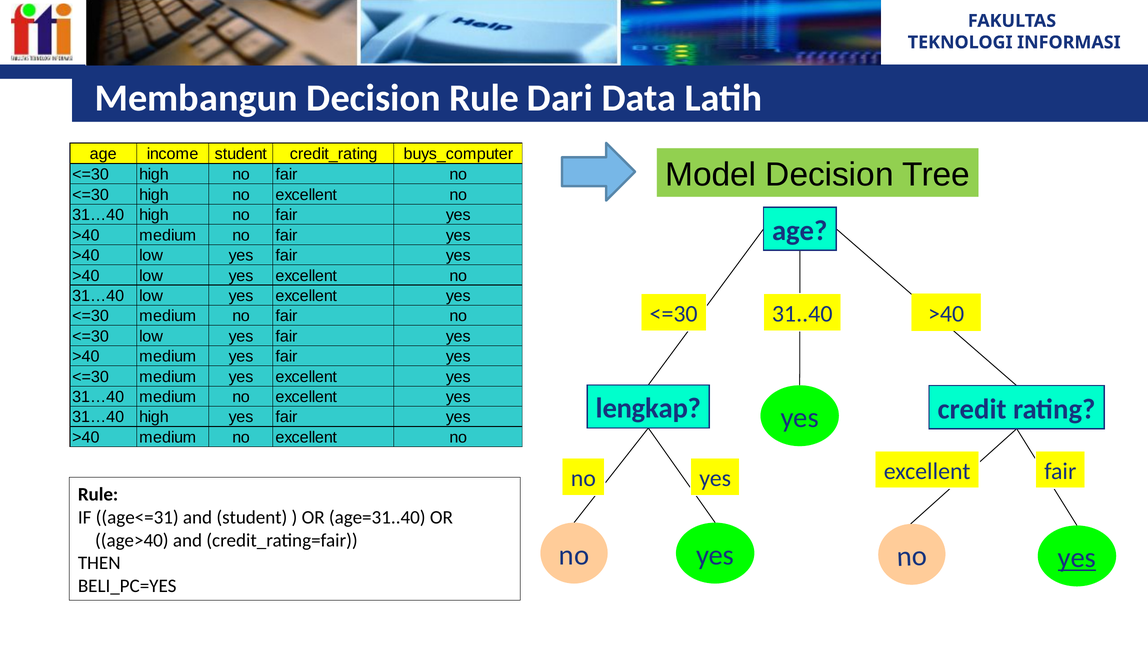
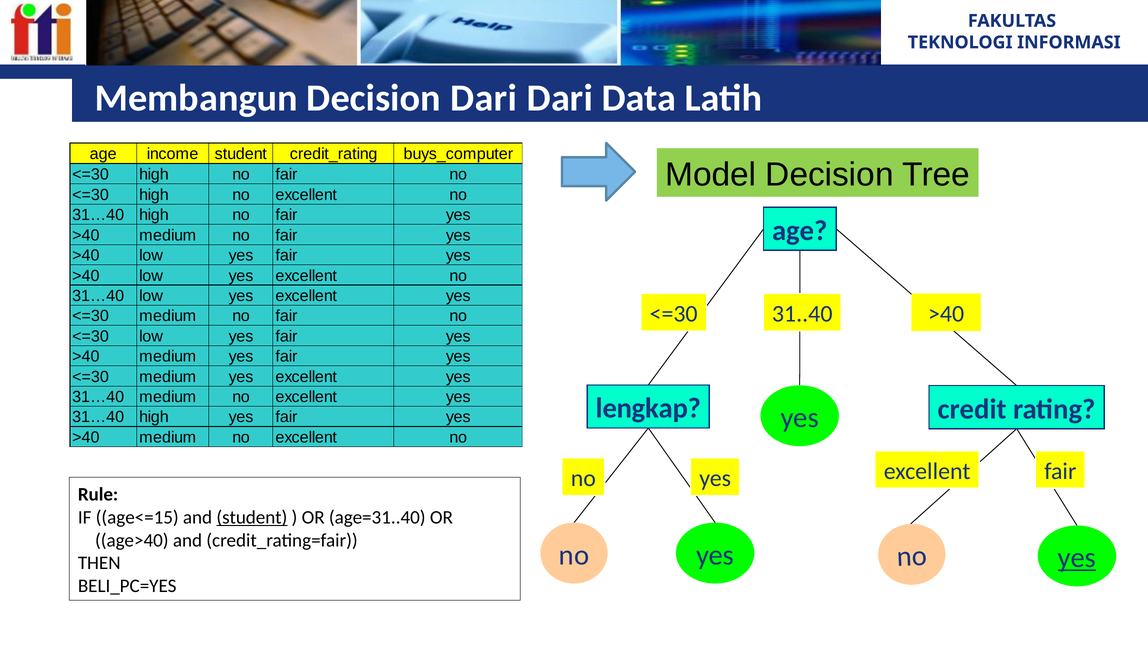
Decision Rule: Rule -> Dari
age<=31: age<=31 -> age<=15
student at (252, 518) underline: none -> present
